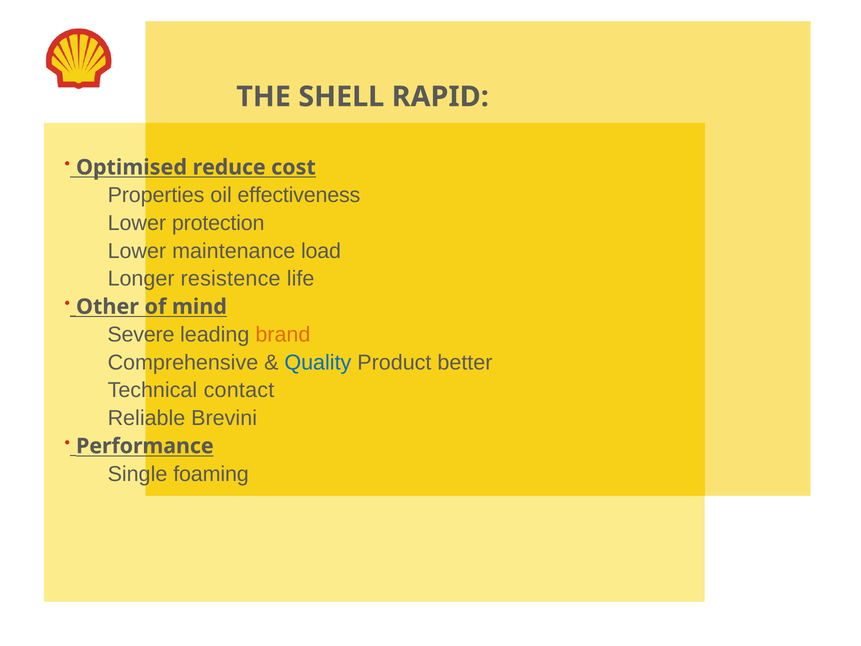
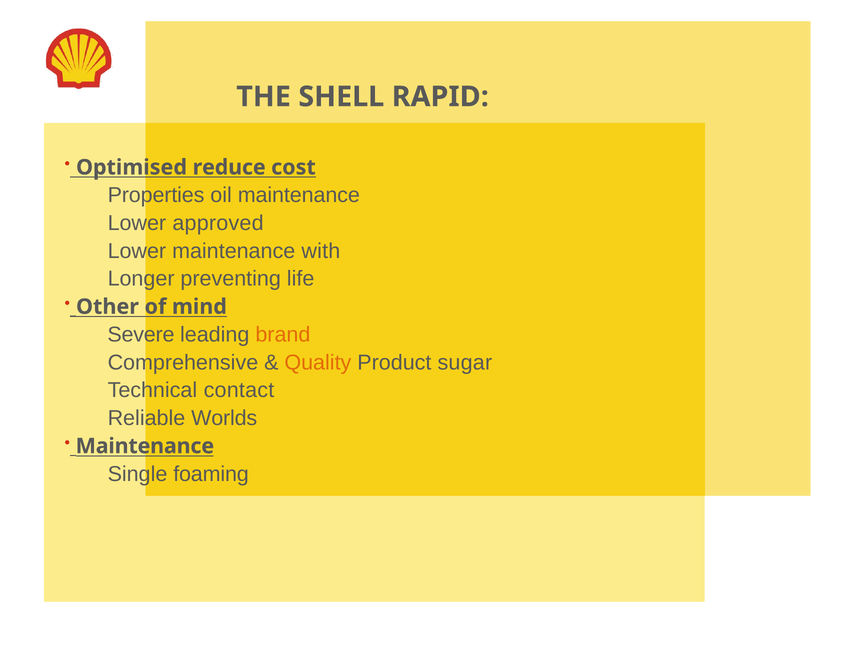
oil effectiveness: effectiveness -> maintenance
protection: protection -> approved
load: load -> with
resistence: resistence -> preventing
Quality colour: blue -> orange
better: better -> sugar
Brevini: Brevini -> Worlds
Performance at (145, 446): Performance -> Maintenance
